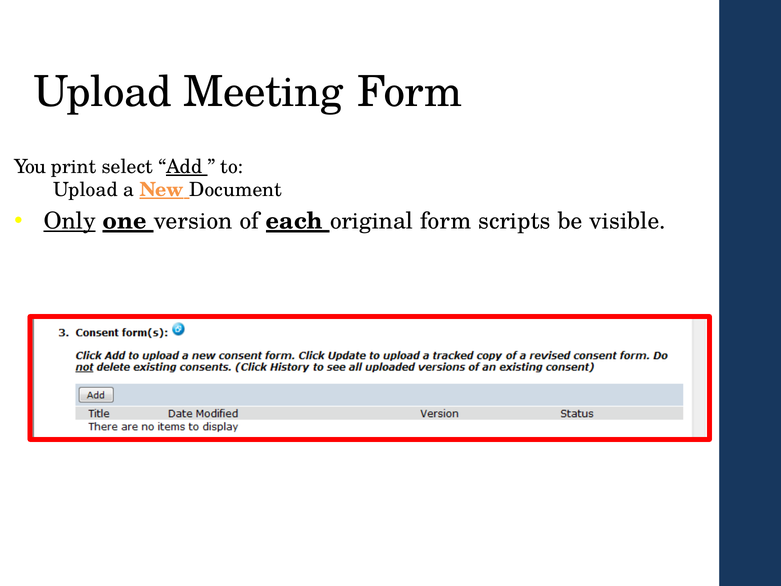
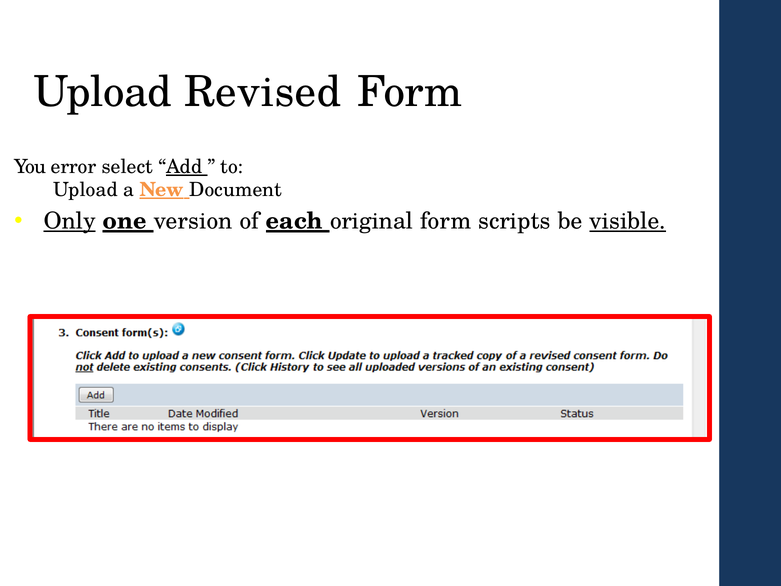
Meeting: Meeting -> Revised
print: print -> error
visible underline: none -> present
